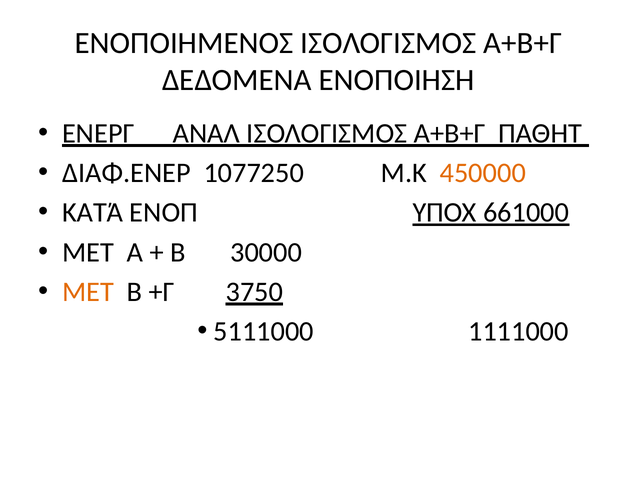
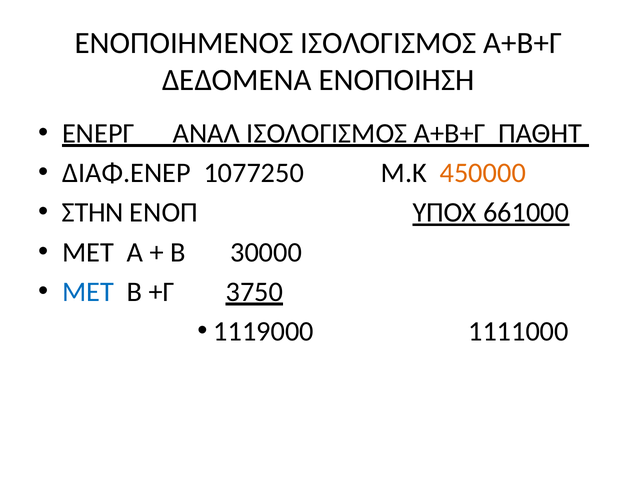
ΚΑΤΆ: ΚΑΤΆ -> ΣΤΗΝ
ΜΕΤ at (88, 292) colour: orange -> blue
5111000: 5111000 -> 1119000
